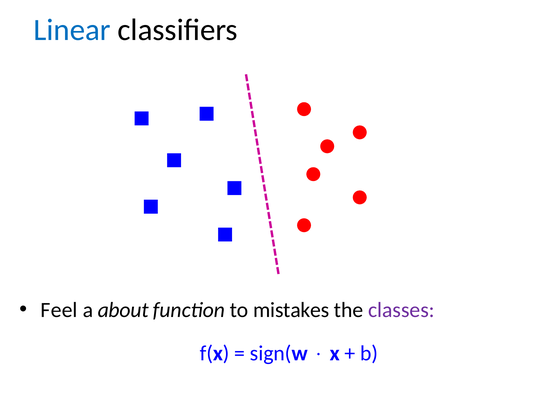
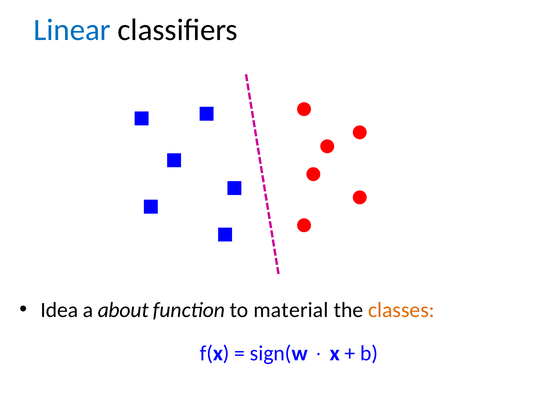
Feel: Feel -> Idea
mistakes: mistakes -> material
classes colour: purple -> orange
